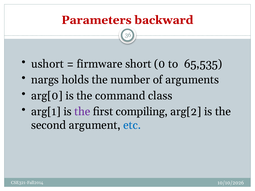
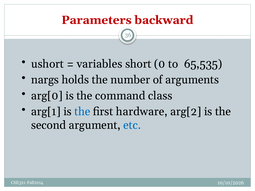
firmware: firmware -> variables
the at (82, 112) colour: purple -> blue
compiling: compiling -> hardware
